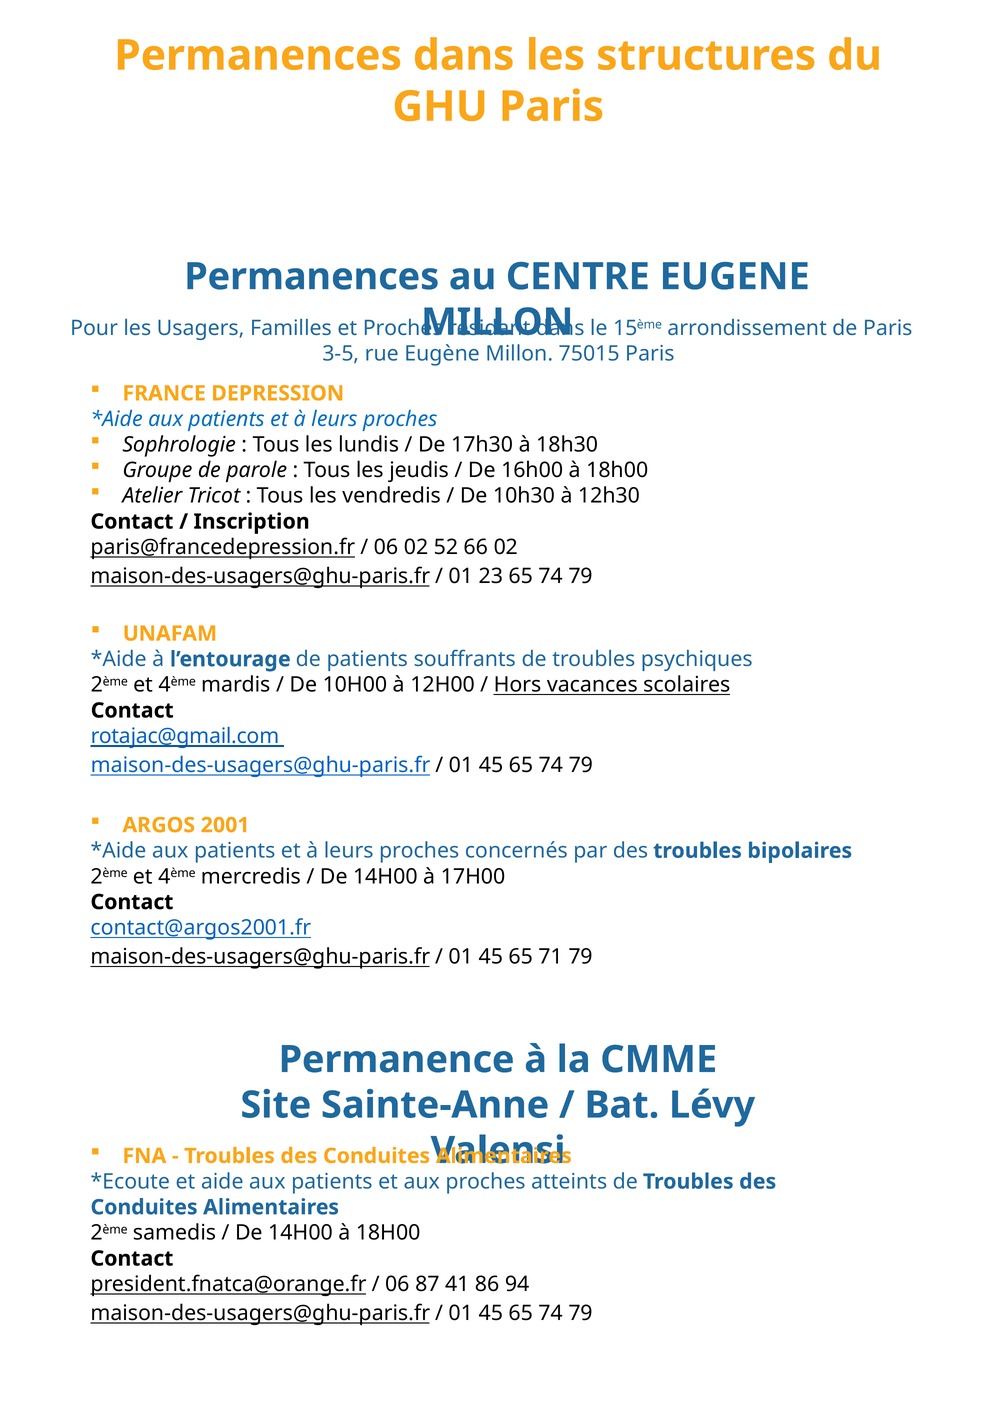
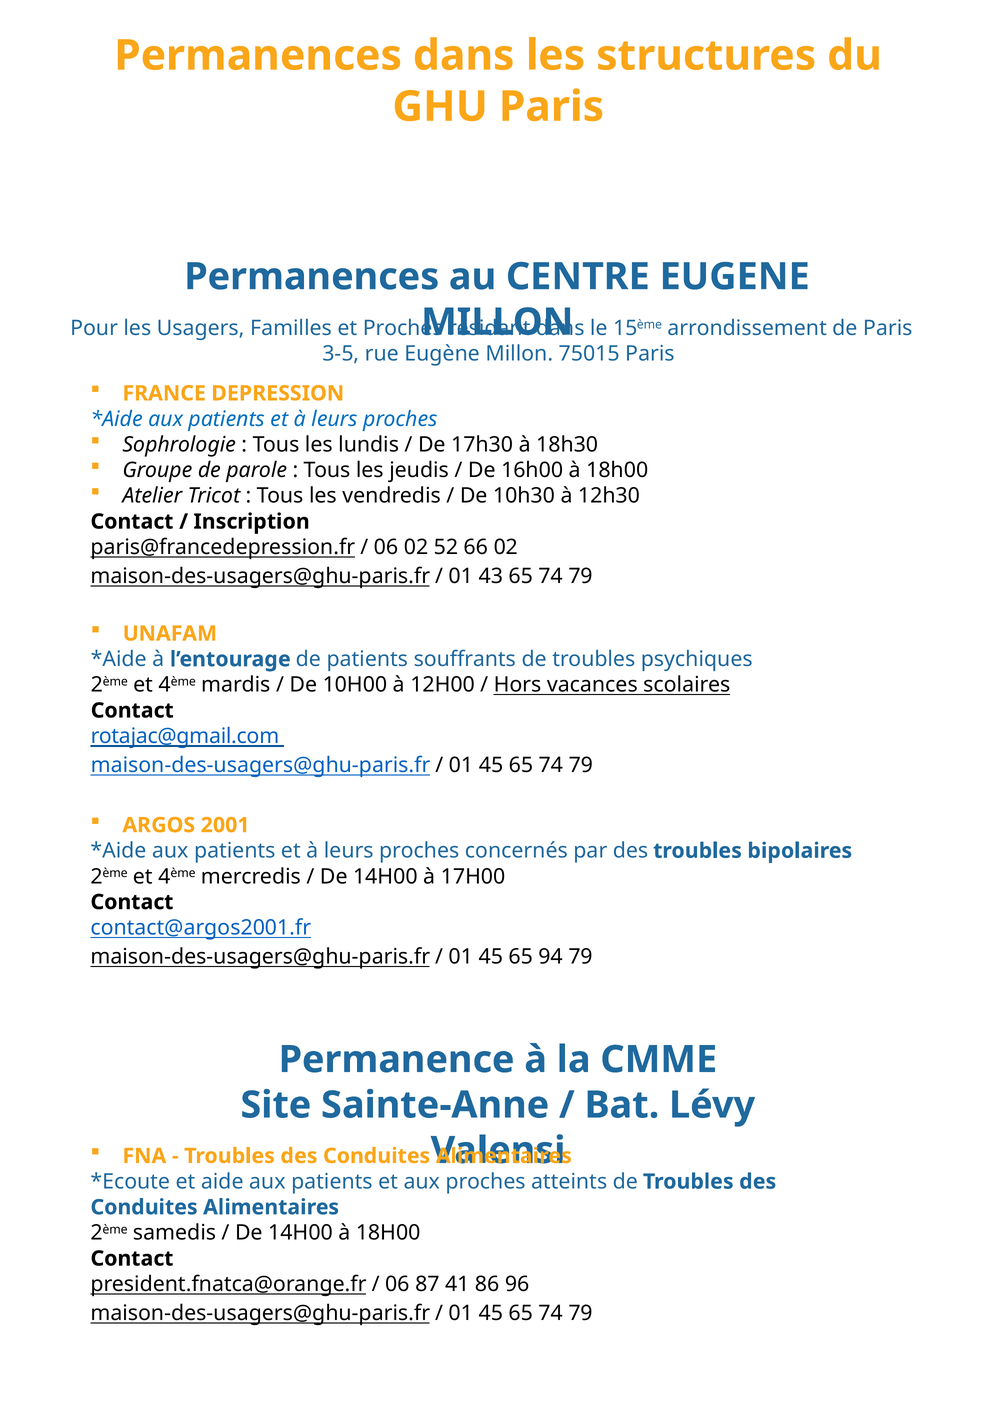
23: 23 -> 43
71: 71 -> 94
94: 94 -> 96
